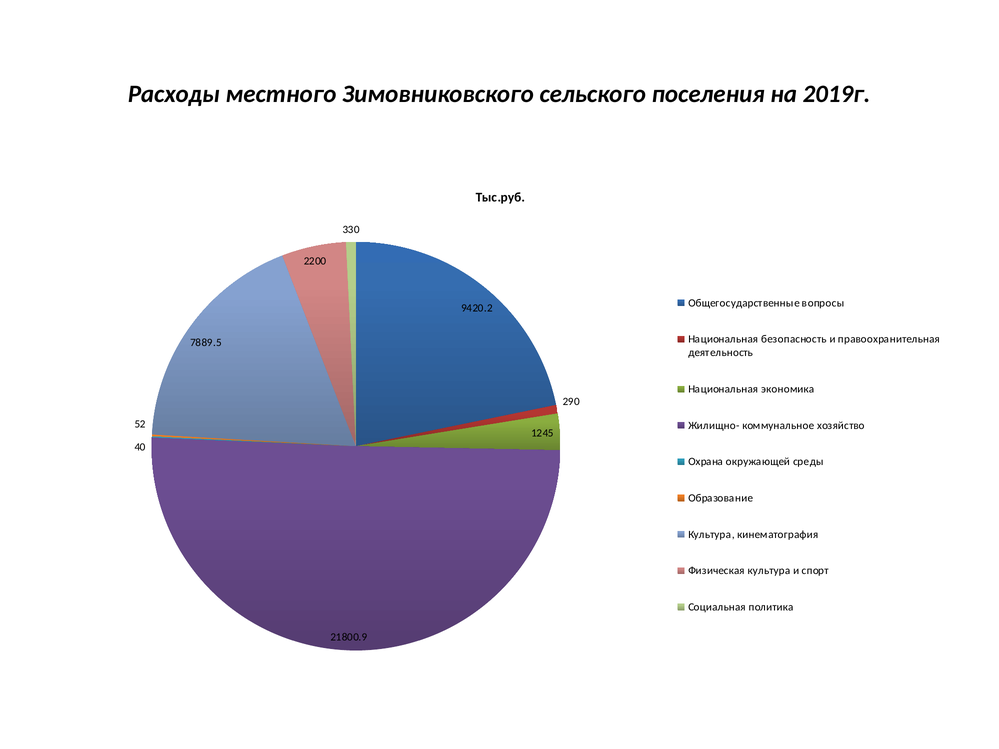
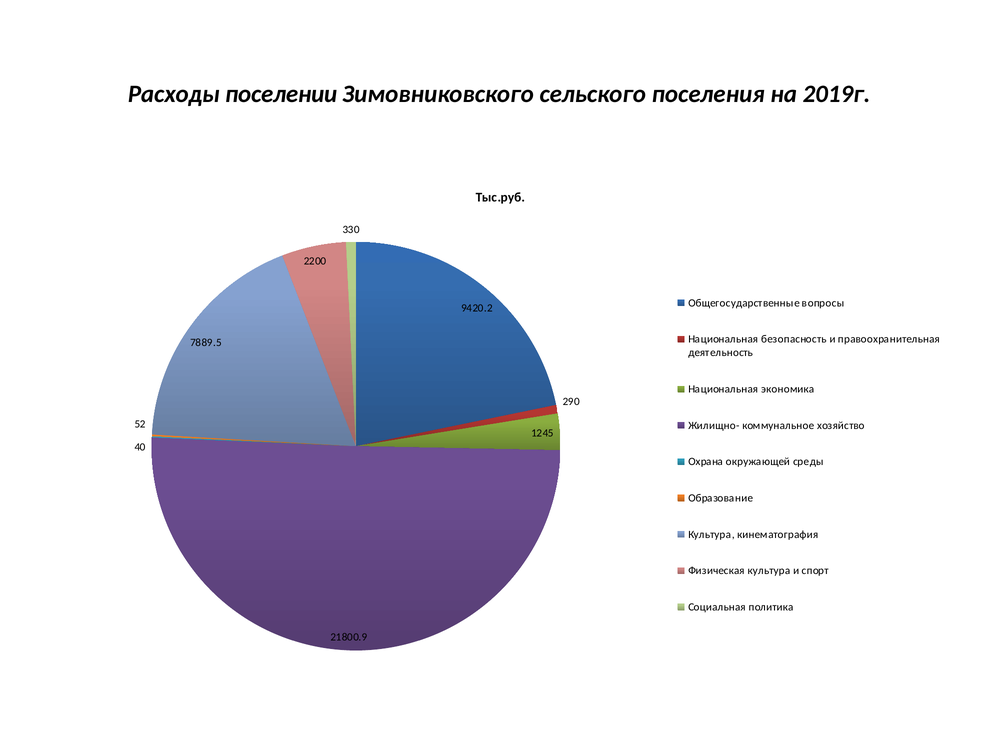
местного: местного -> поселении
